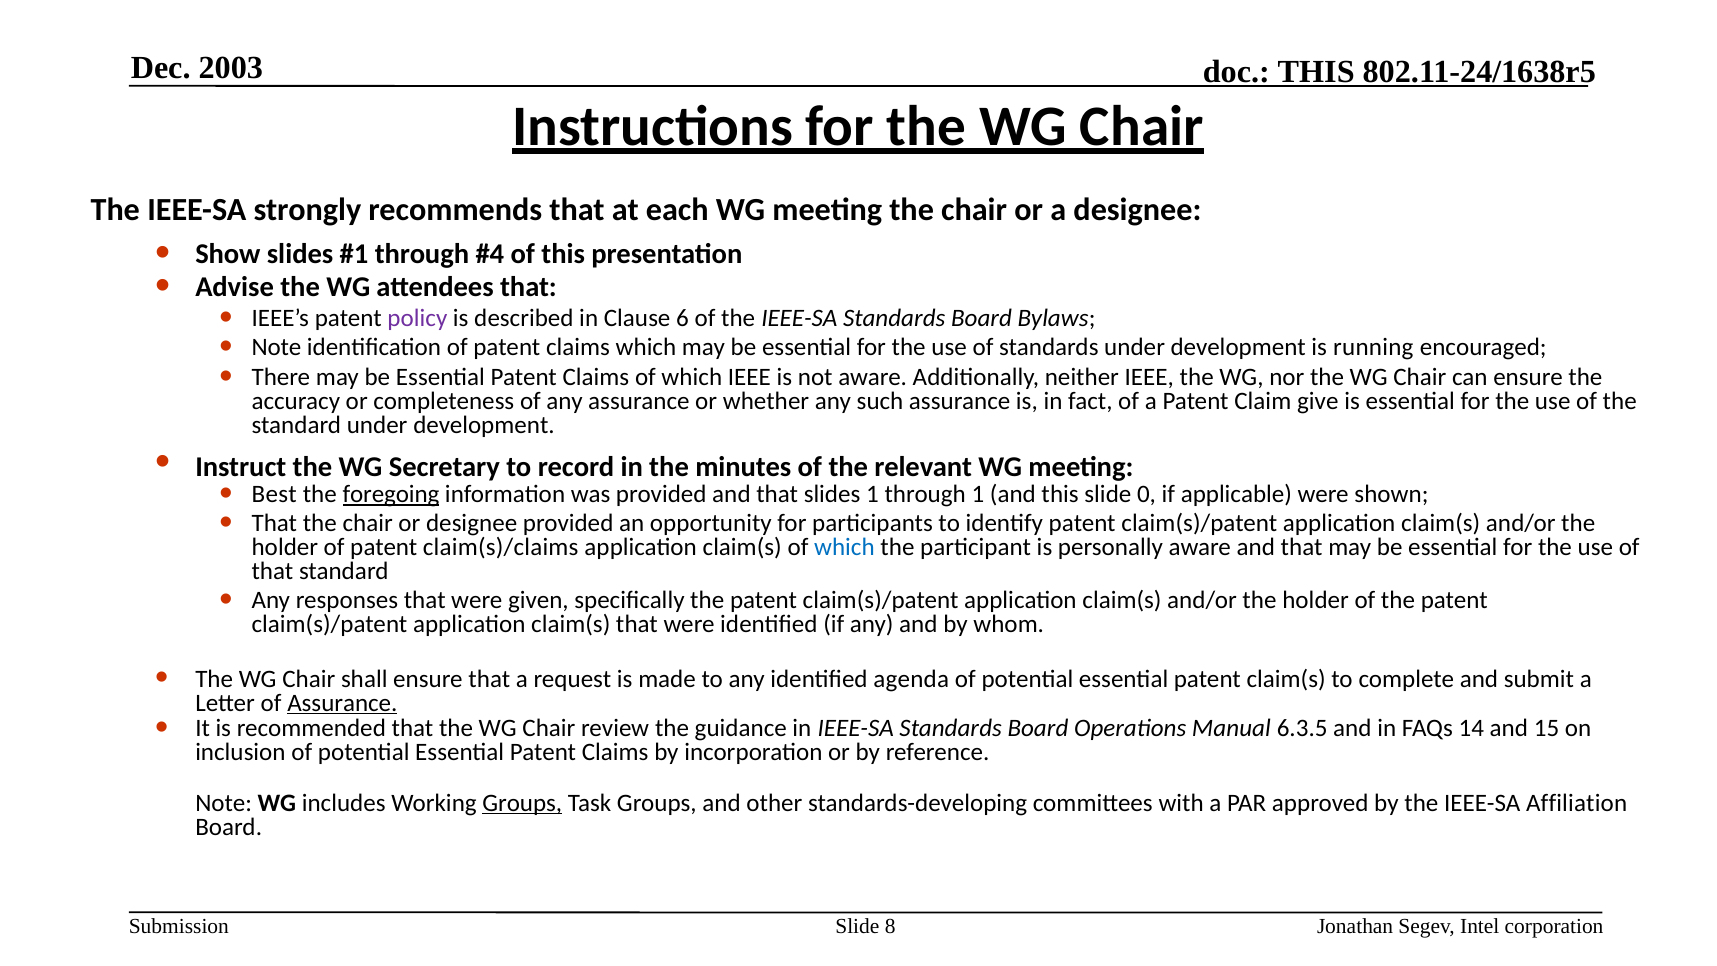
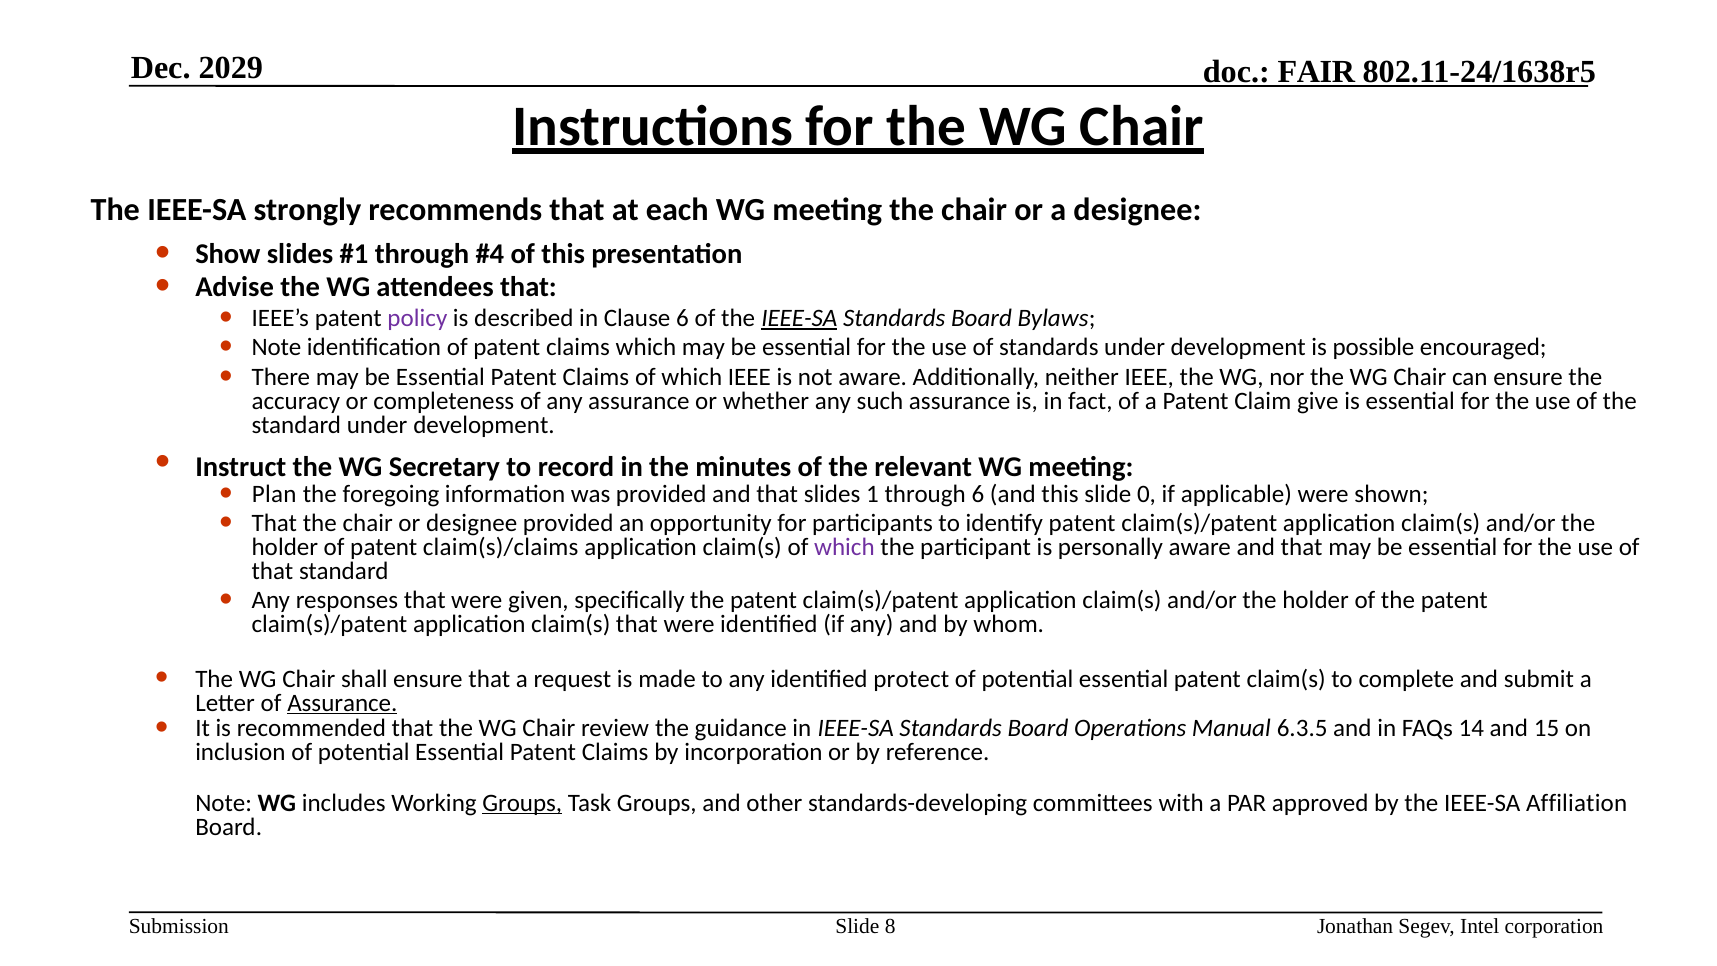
2003: 2003 -> 2029
THIS at (1316, 72): THIS -> FAIR
IEEE-SA at (799, 318) underline: none -> present
running: running -> possible
Best: Best -> Plan
foregoing underline: present -> none
through 1: 1 -> 6
which at (844, 547) colour: blue -> purple
agenda: agenda -> protect
